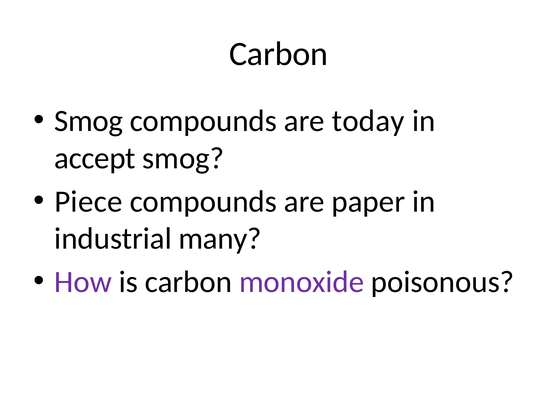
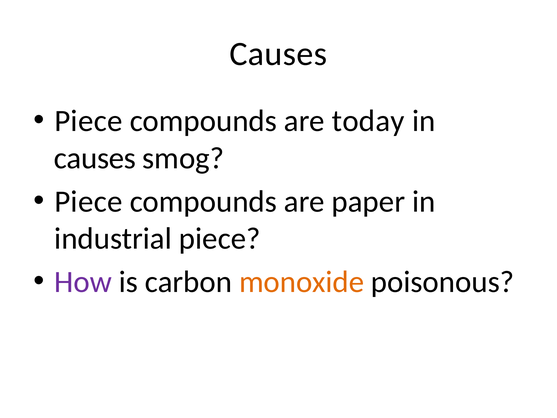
Carbon at (279, 54): Carbon -> Causes
Smog at (89, 121): Smog -> Piece
accept at (95, 158): accept -> causes
industrial many: many -> piece
monoxide colour: purple -> orange
